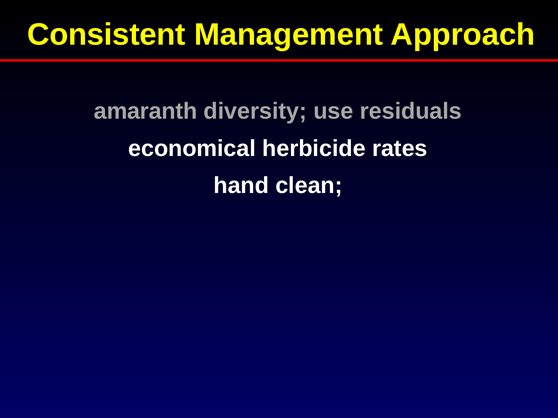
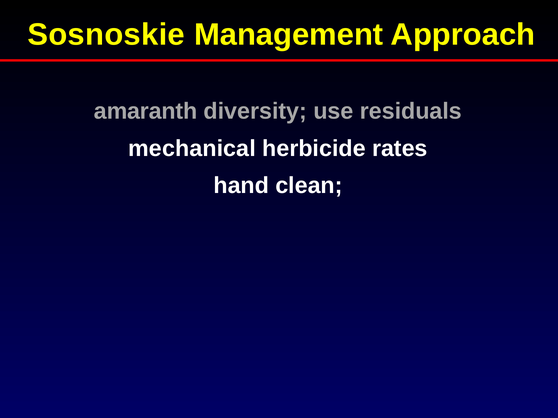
Consistent: Consistent -> Sosnoskie
economical: economical -> mechanical
